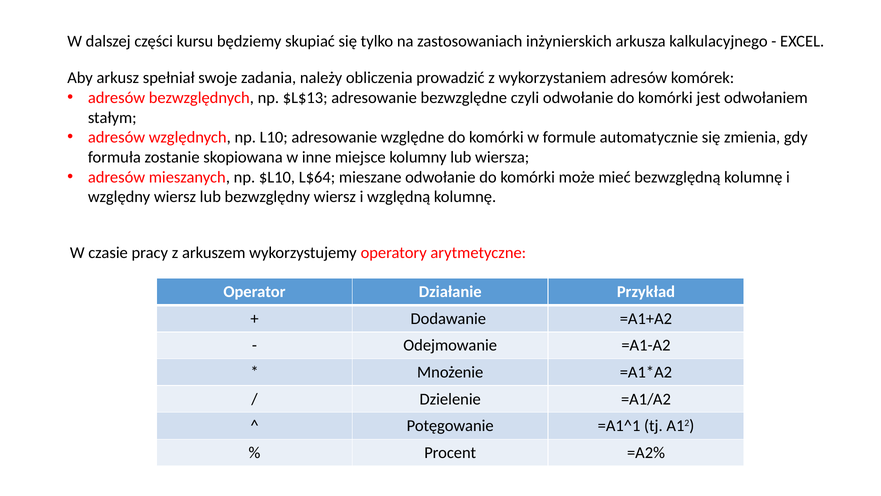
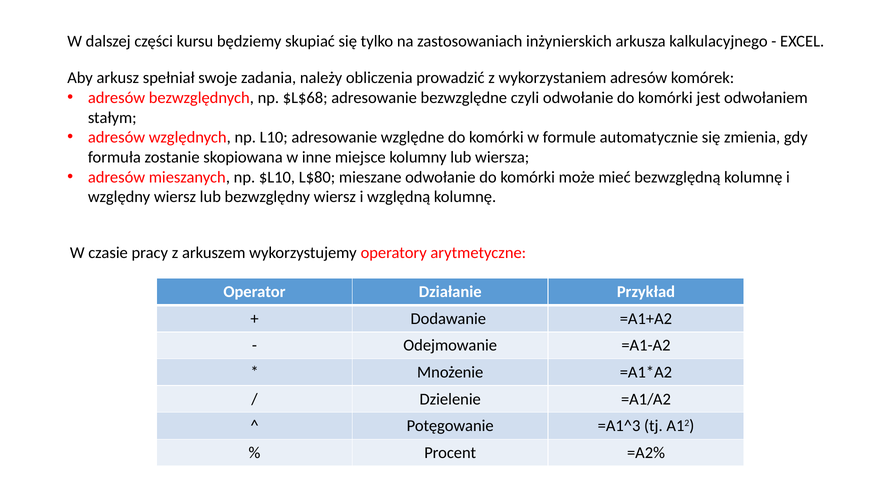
$L$13: $L$13 -> $L$68
L$64: L$64 -> L$80
=A1^1: =A1^1 -> =A1^3
